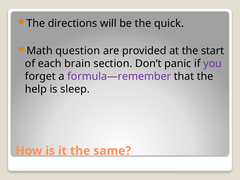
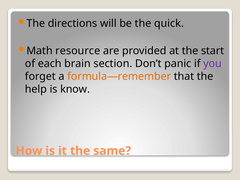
question: question -> resource
formula—remember colour: purple -> orange
sleep: sleep -> know
